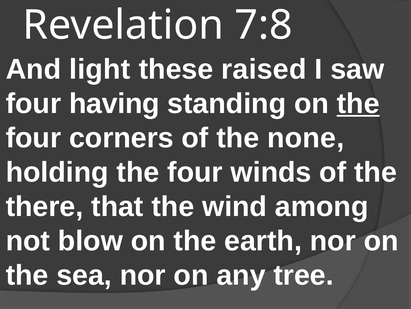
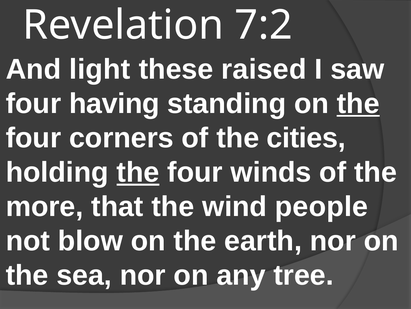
7:8: 7:8 -> 7:2
none: none -> cities
the at (138, 172) underline: none -> present
there: there -> more
among: among -> people
